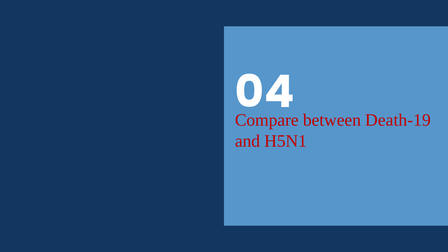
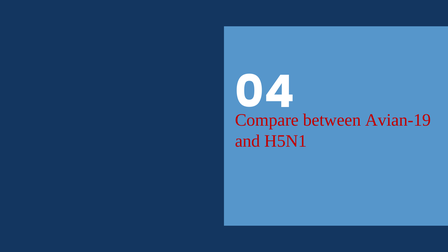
Death-19: Death-19 -> Avian-19
